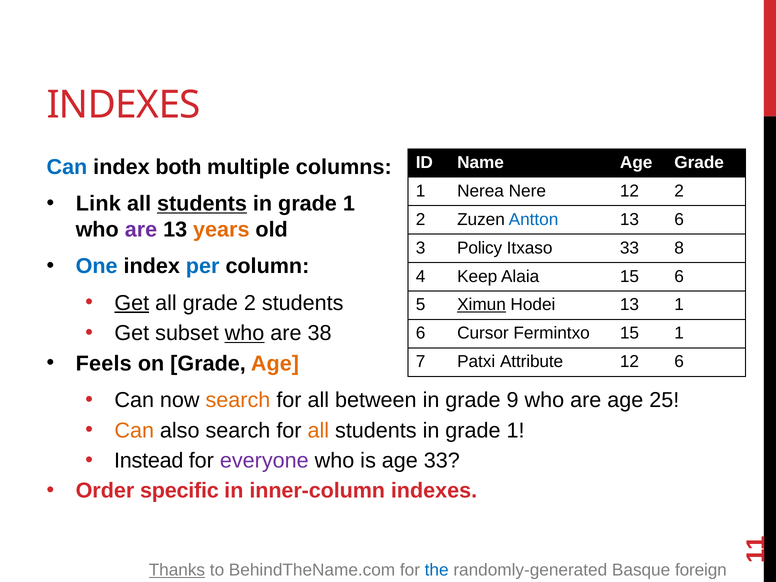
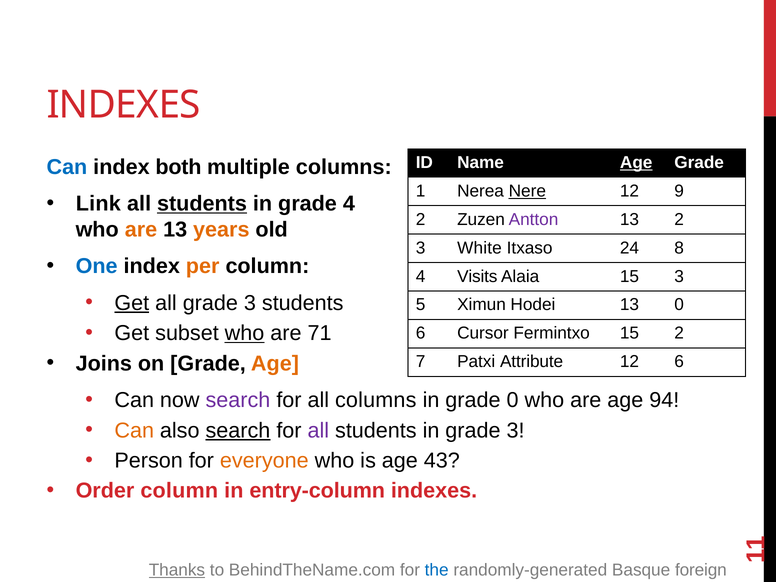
Age at (636, 162) underline: none -> present
Nere underline: none -> present
12 2: 2 -> 9
1 at (349, 204): 1 -> 4
Antton colour: blue -> purple
13 6: 6 -> 2
are at (141, 230) colour: purple -> orange
Policy: Policy -> White
Itxaso 33: 33 -> 24
per colour: blue -> orange
Keep: Keep -> Visits
15 6: 6 -> 3
all grade 2: 2 -> 3
Ximun underline: present -> none
13 1: 1 -> 0
38: 38 -> 71
15 1: 1 -> 2
Feels: Feels -> Joins
search at (238, 400) colour: orange -> purple
all between: between -> columns
grade 9: 9 -> 0
25: 25 -> 94
search at (238, 430) underline: none -> present
all at (318, 430) colour: orange -> purple
1 at (516, 430): 1 -> 3
Instead: Instead -> Person
everyone colour: purple -> orange
age 33: 33 -> 43
Order specific: specific -> column
inner-column: inner-column -> entry-column
